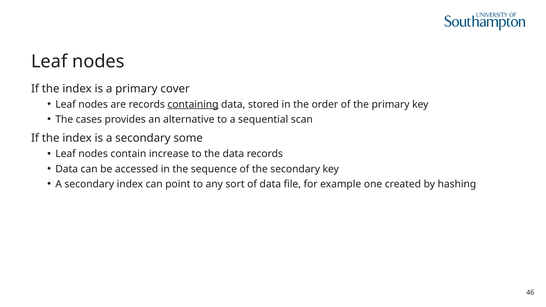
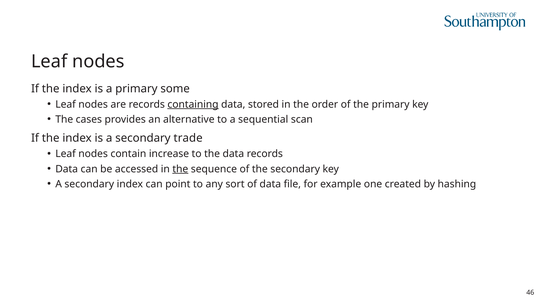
cover: cover -> some
some: some -> trade
the at (180, 169) underline: none -> present
